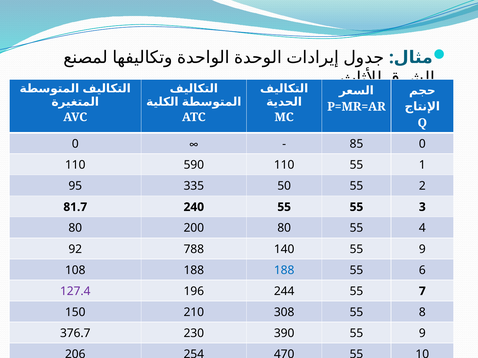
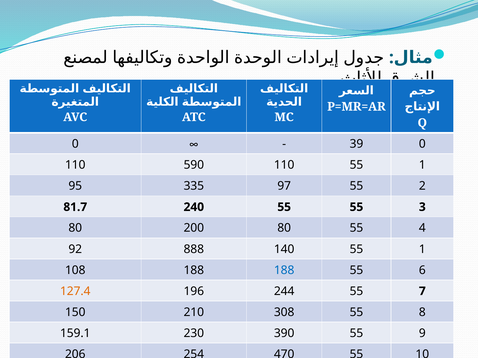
85: 85 -> 39
50: 50 -> 97
788: 788 -> 888
140 55 9: 9 -> 1
127.4 colour: purple -> orange
376.7: 376.7 -> 159.1
